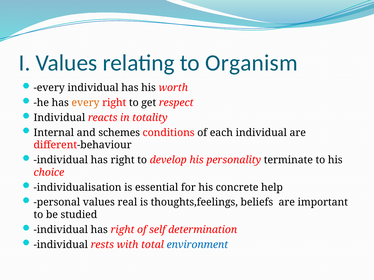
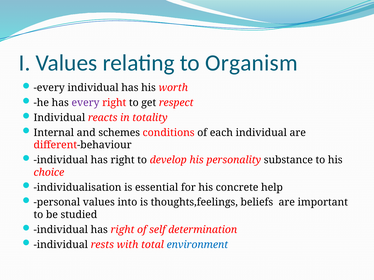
every at (86, 103) colour: orange -> purple
terminate: terminate -> substance
real: real -> into
